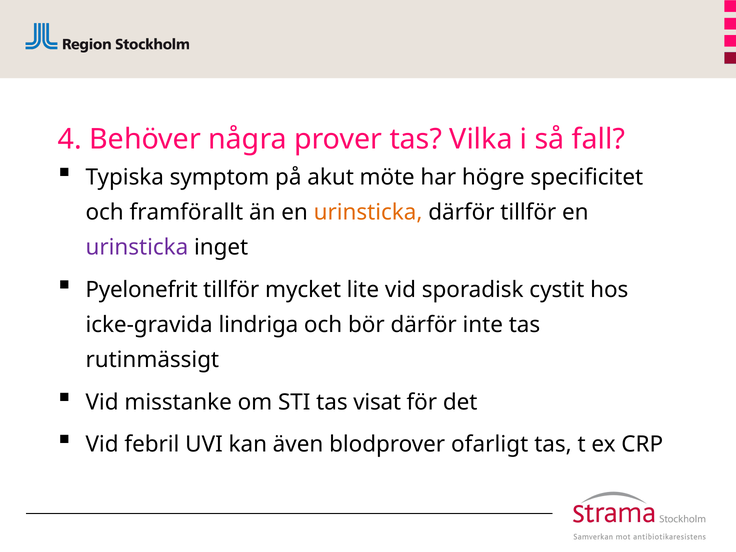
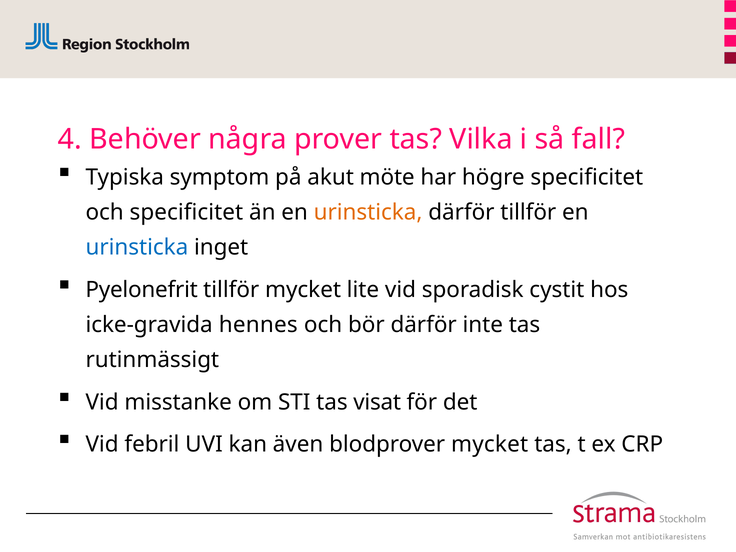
och framförallt: framförallt -> specificitet
urinsticka at (137, 248) colour: purple -> blue
lindriga: lindriga -> hennes
blodprover ofarligt: ofarligt -> mycket
